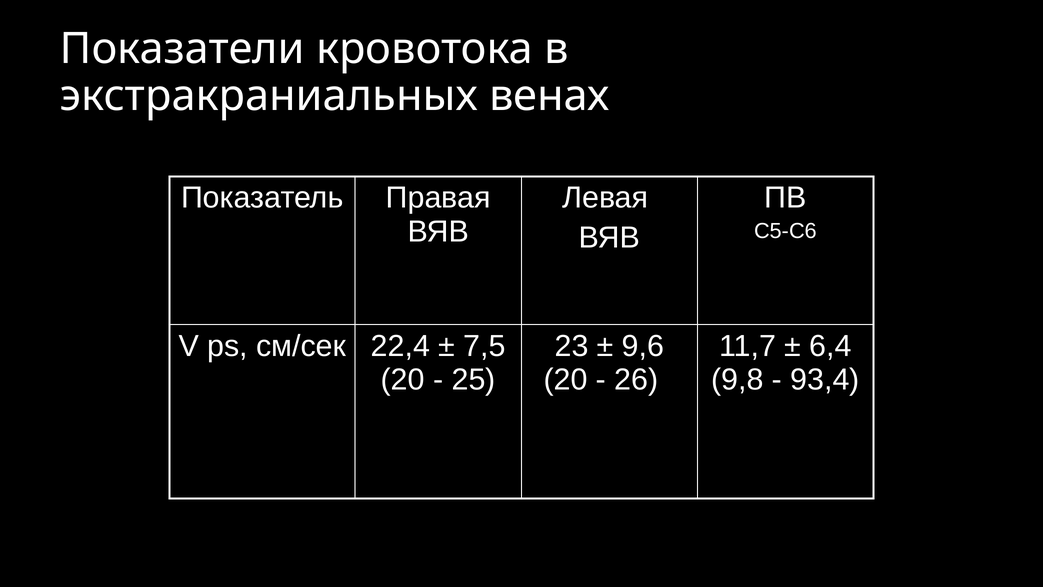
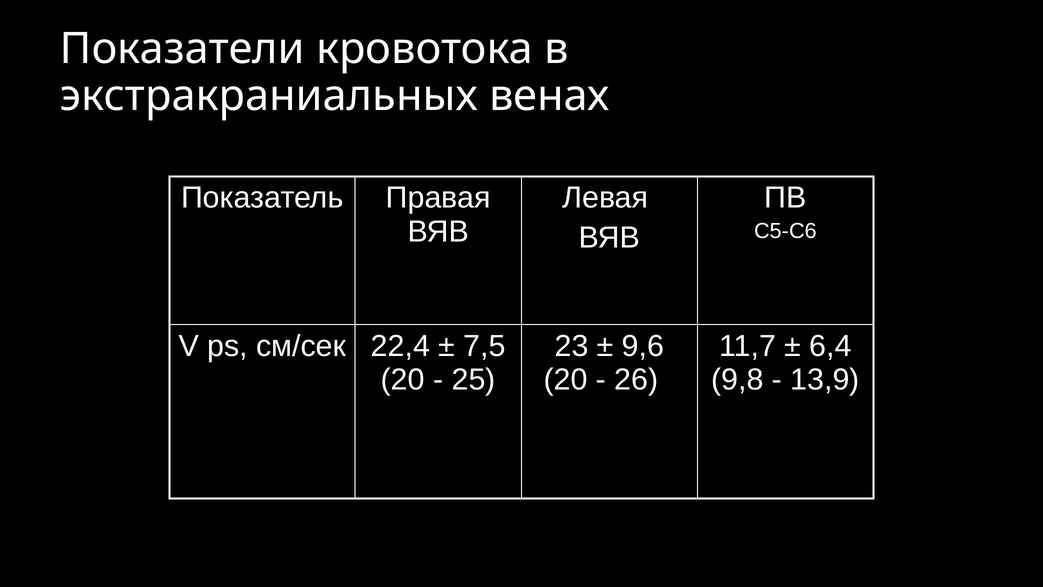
93,4: 93,4 -> 13,9
